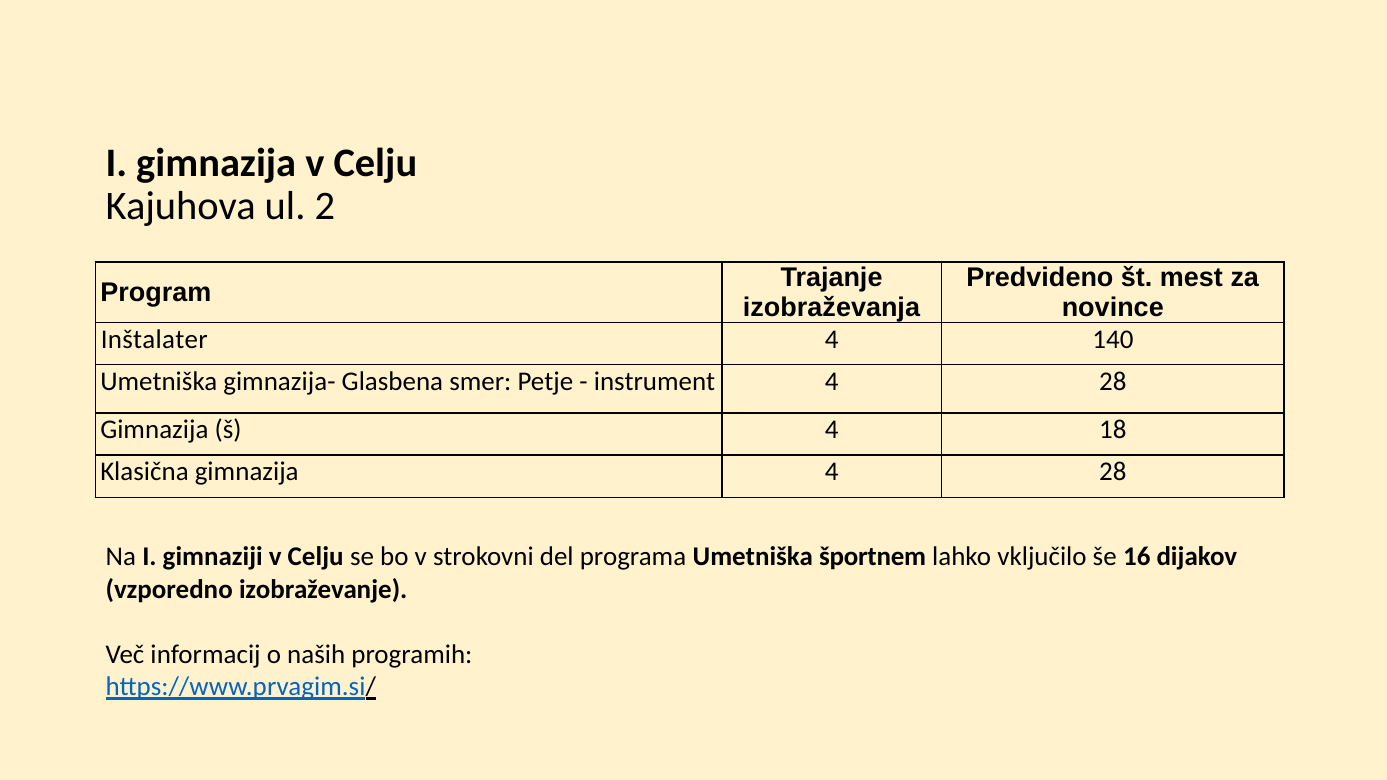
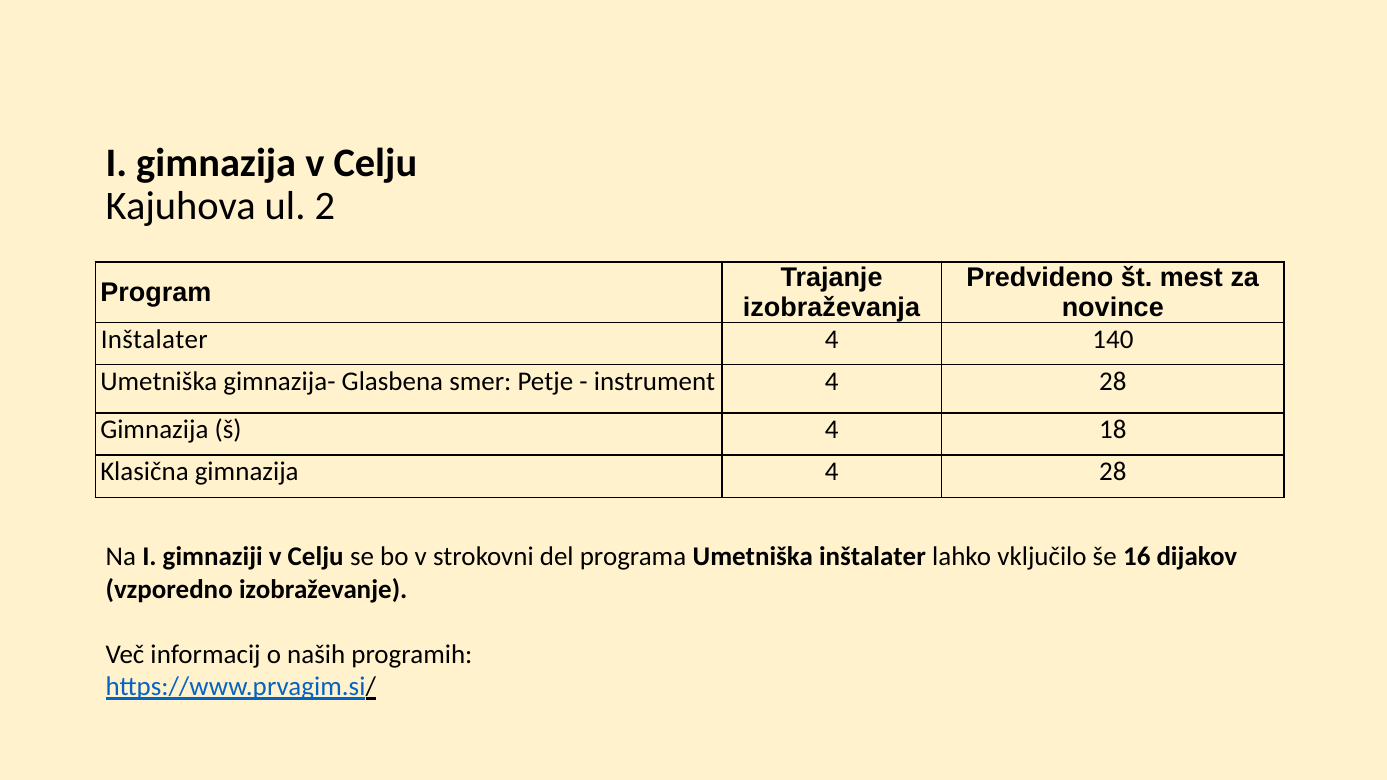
Umetniška športnem: športnem -> inštalater
